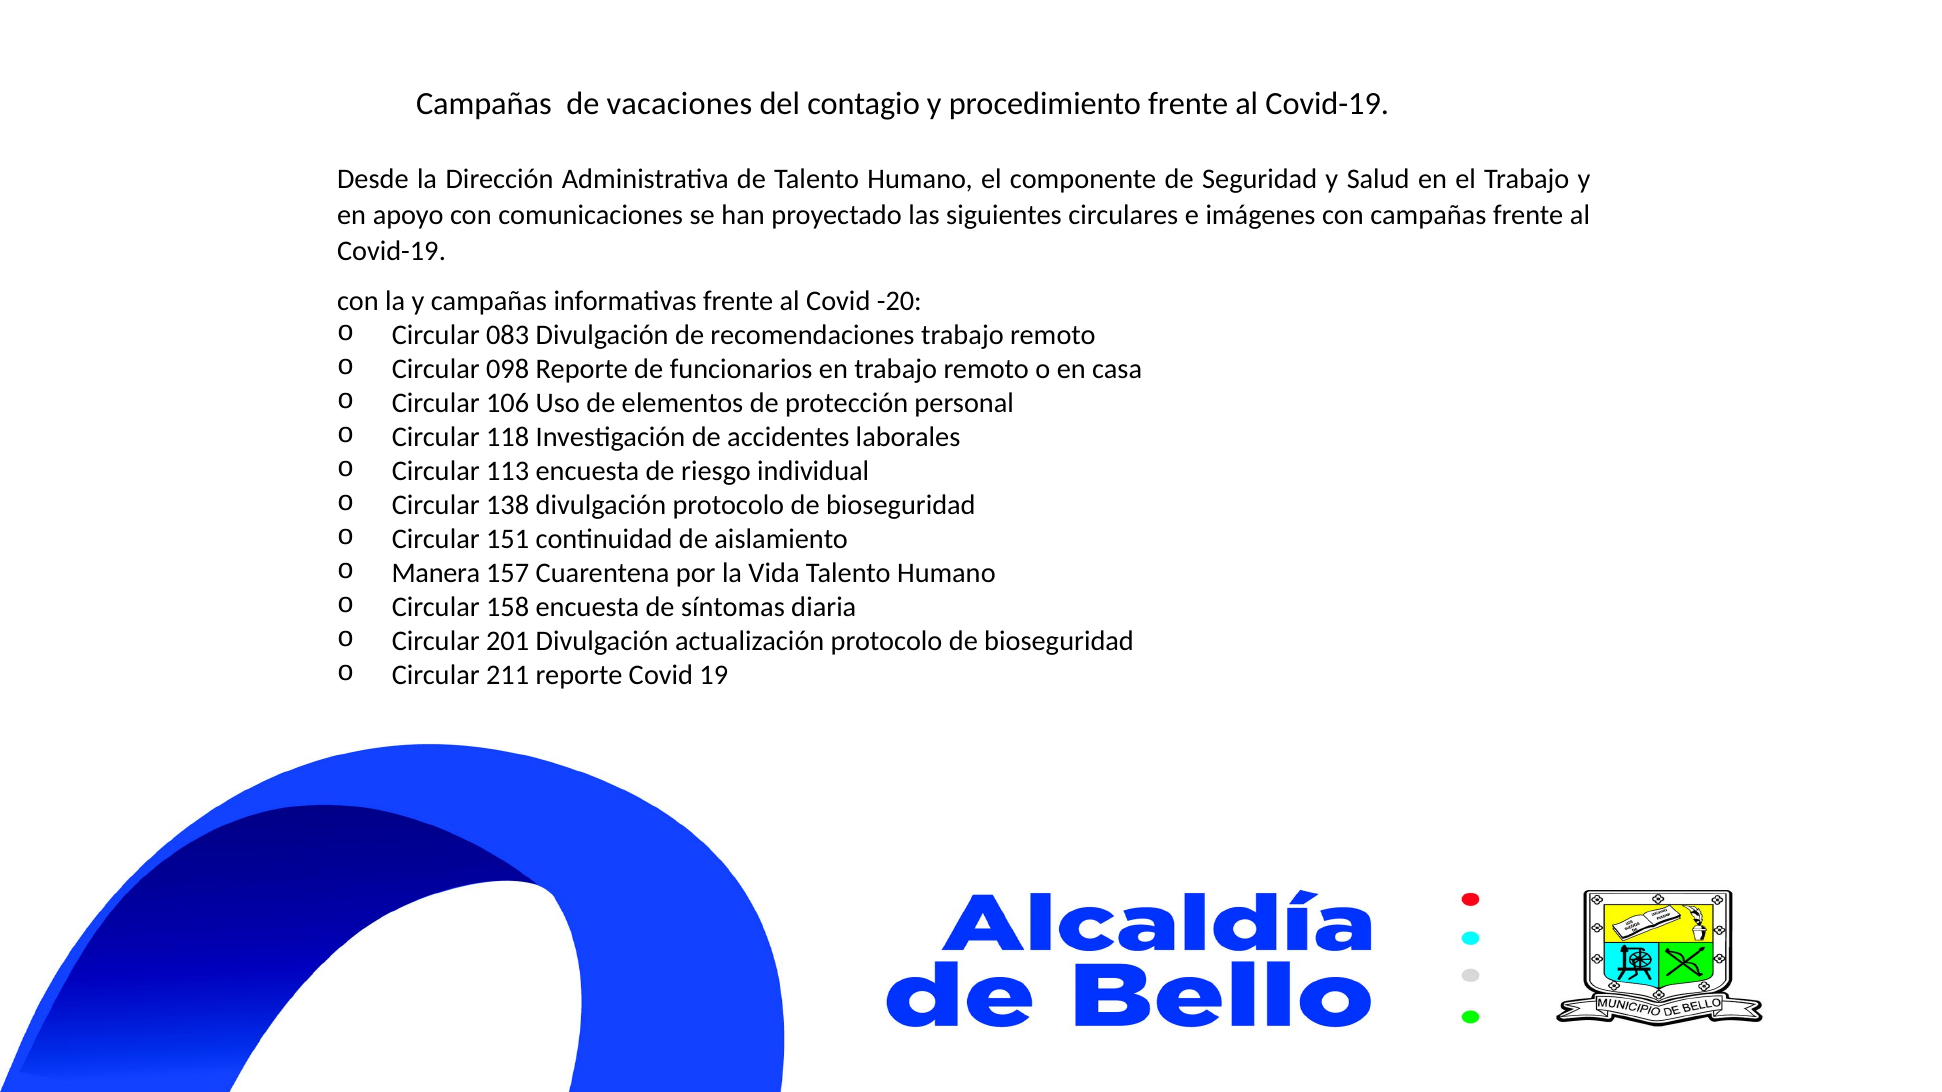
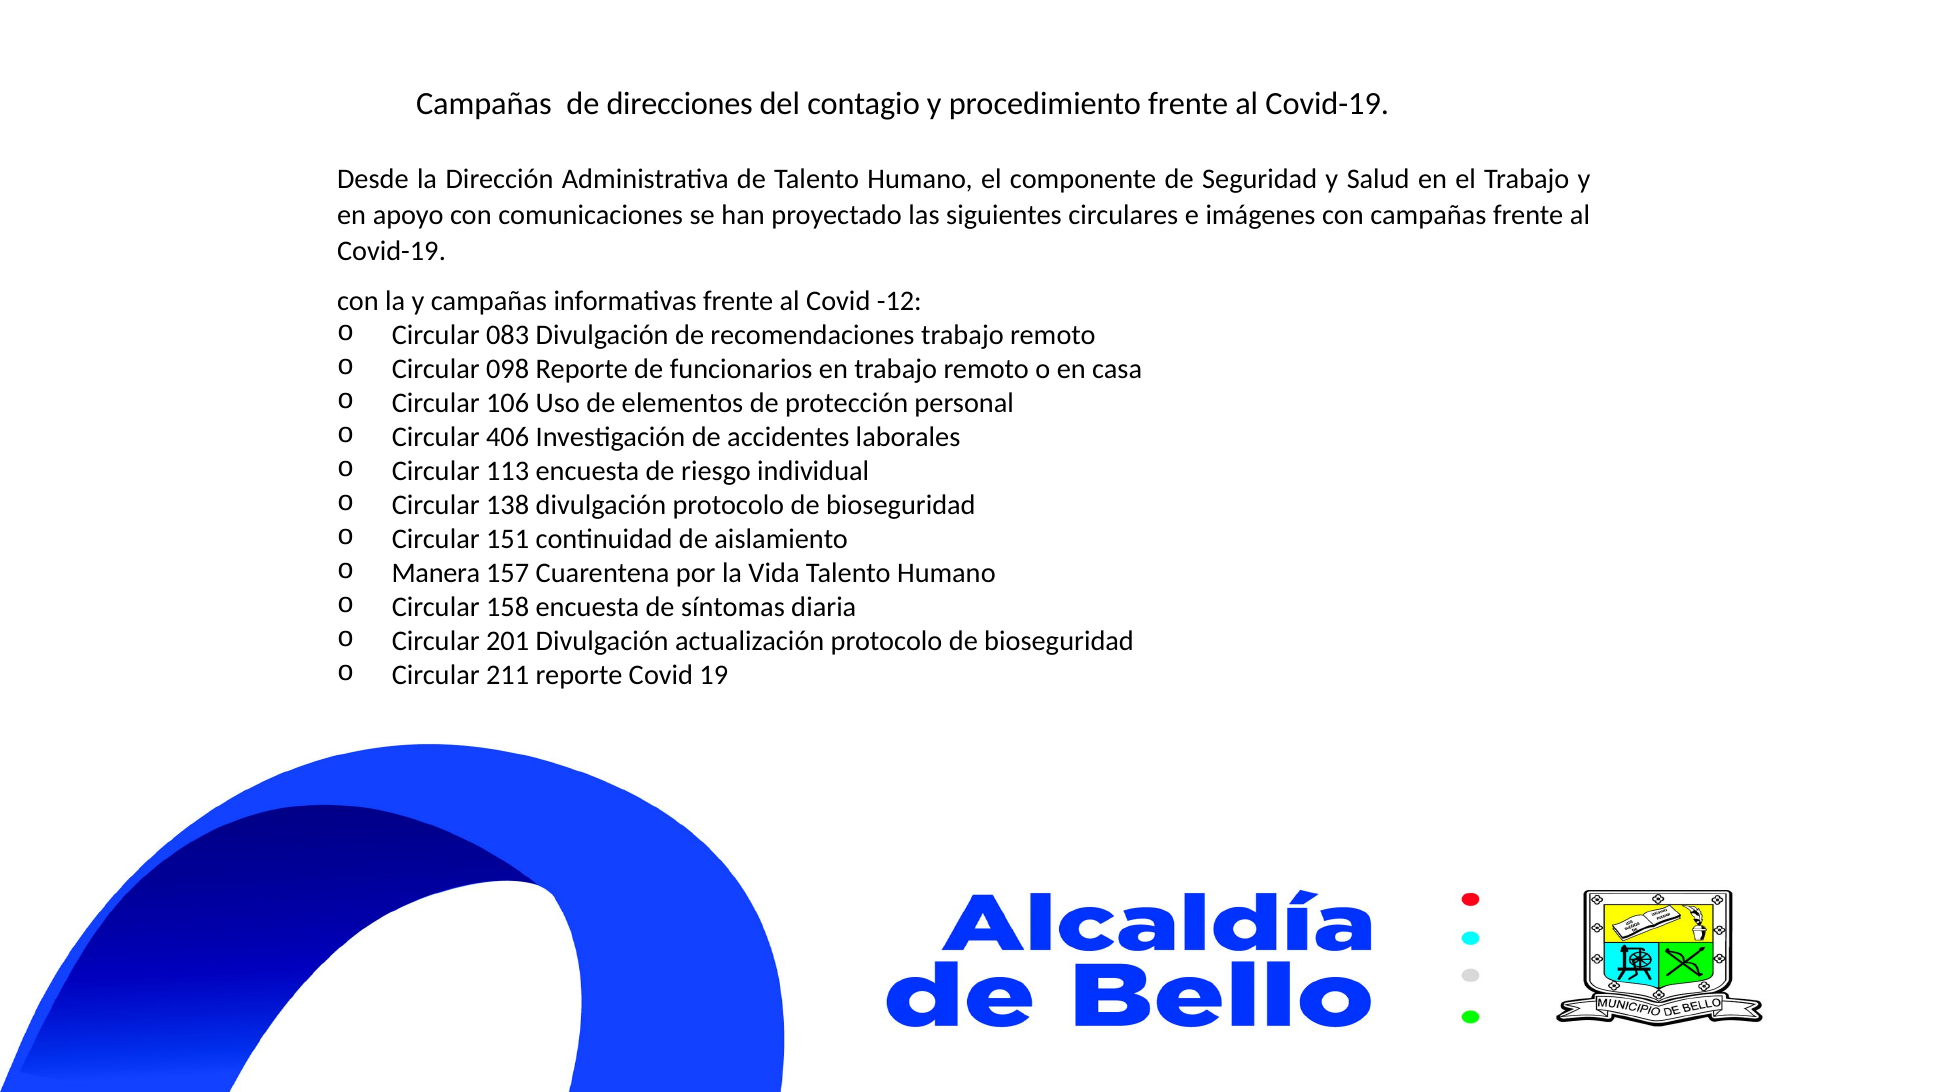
vacaciones: vacaciones -> direcciones
-20: -20 -> -12
118: 118 -> 406
